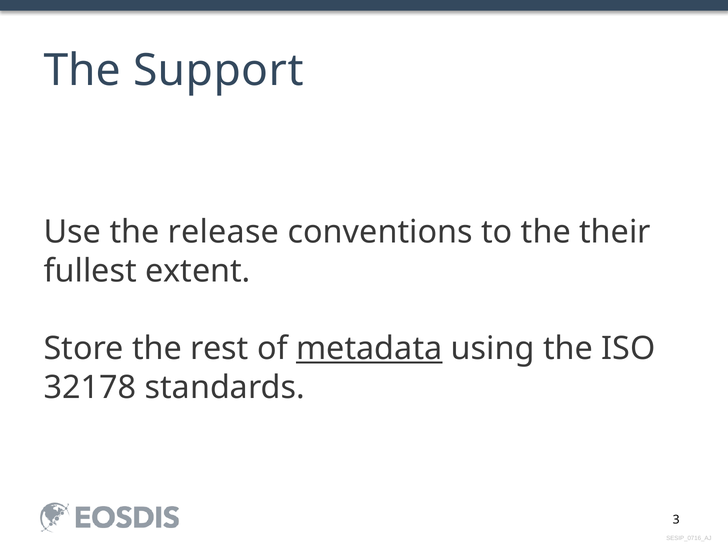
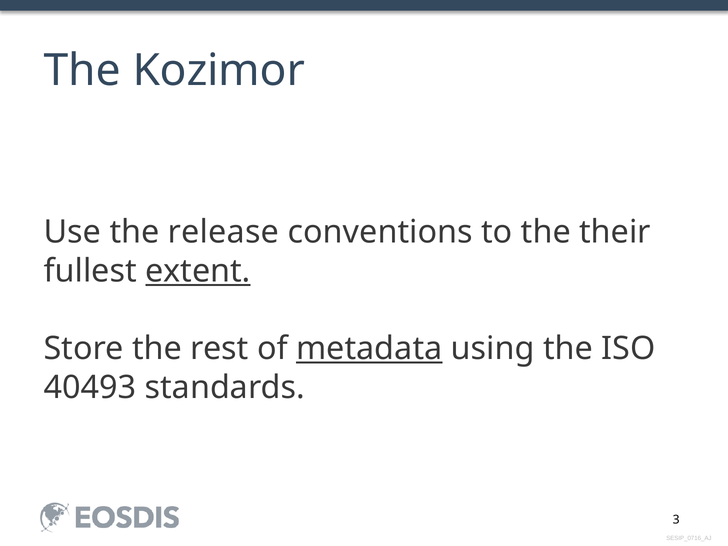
Support: Support -> Kozimor
extent underline: none -> present
32178: 32178 -> 40493
